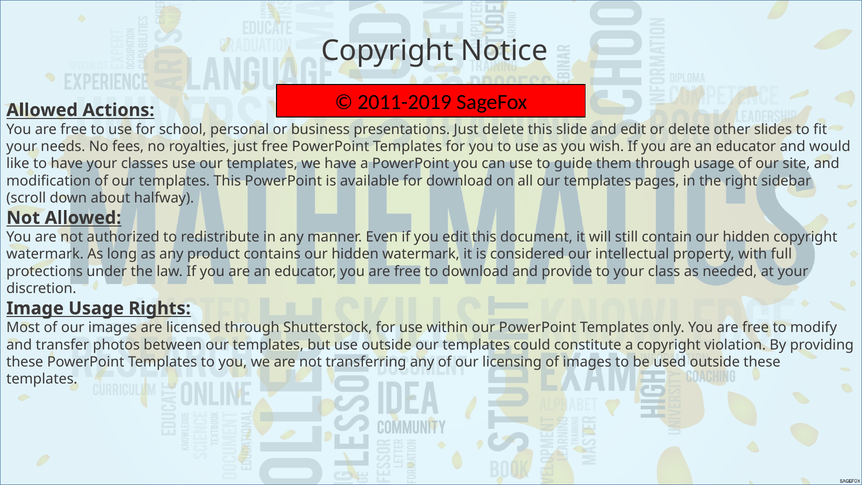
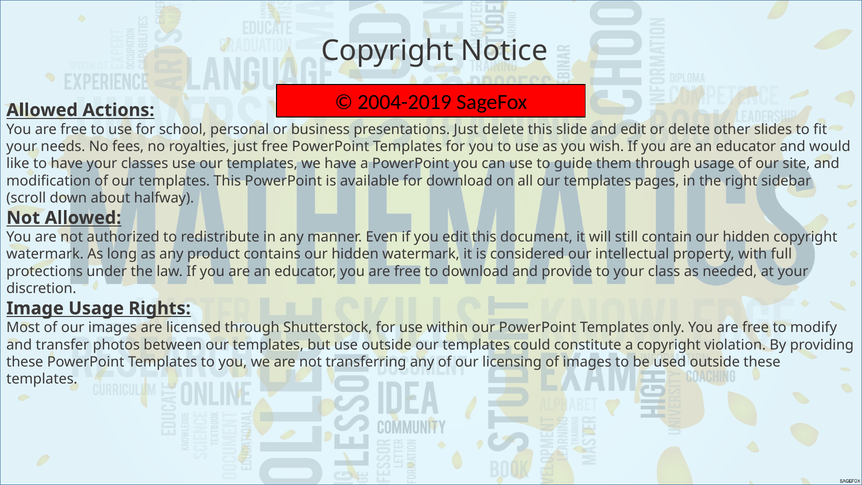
2011-2019: 2011-2019 -> 2004-2019
